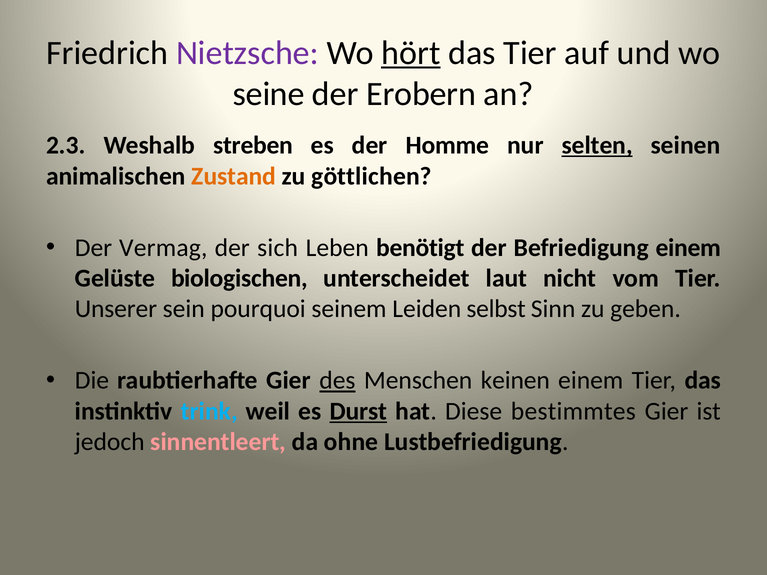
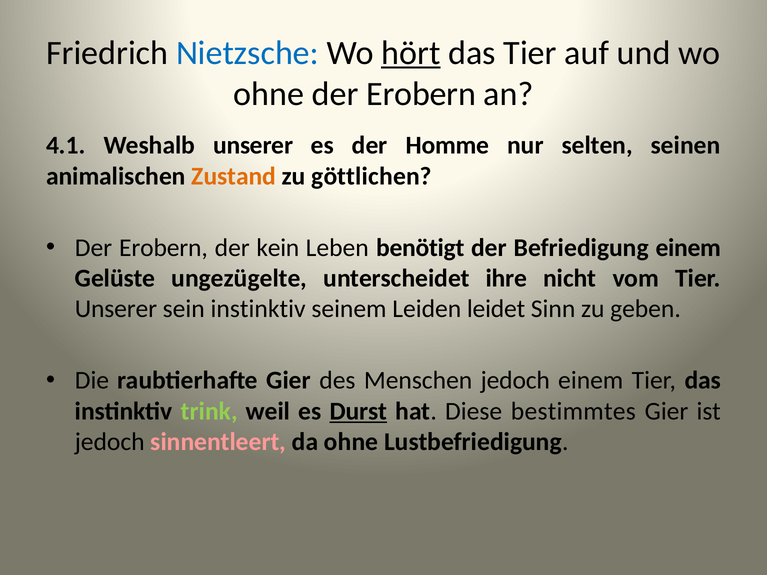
Nietzsche colour: purple -> blue
seine at (269, 94): seine -> ohne
2.3: 2.3 -> 4.1
Weshalb streben: streben -> unserer
selten underline: present -> none
Vermag at (163, 248): Vermag -> Erobern
sich: sich -> kein
biologischen: biologischen -> ungezügelte
laut: laut -> ihre
sein pourquoi: pourquoi -> instinktiv
selbst: selbst -> leidet
des underline: present -> none
Menschen keinen: keinen -> jedoch
trink colour: light blue -> light green
